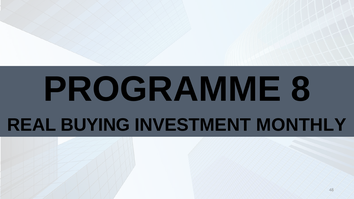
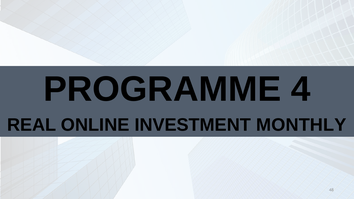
8: 8 -> 4
BUYING: BUYING -> ONLINE
